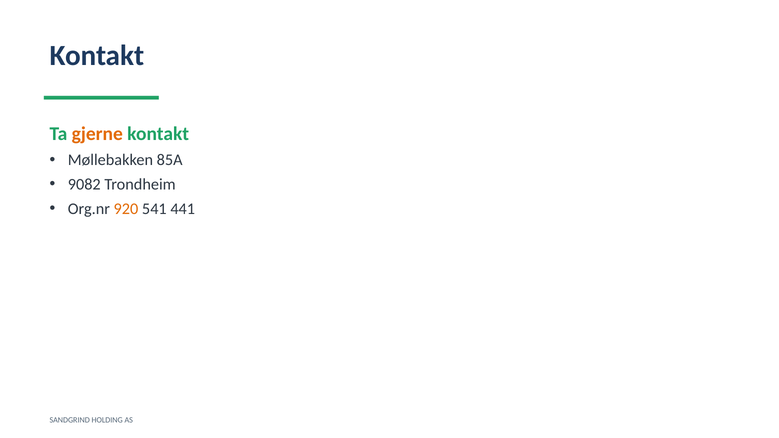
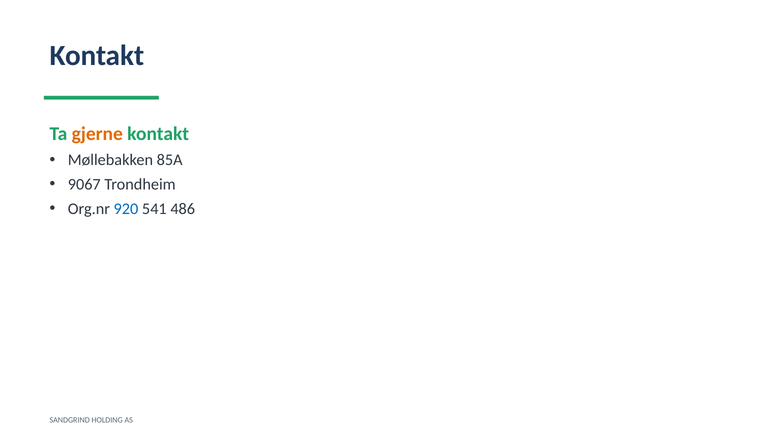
9082: 9082 -> 9067
920 colour: orange -> blue
441: 441 -> 486
